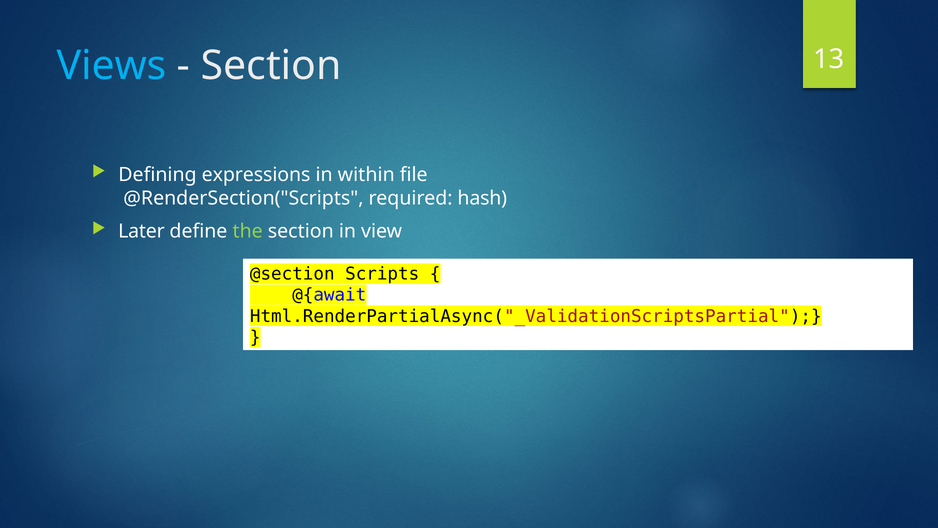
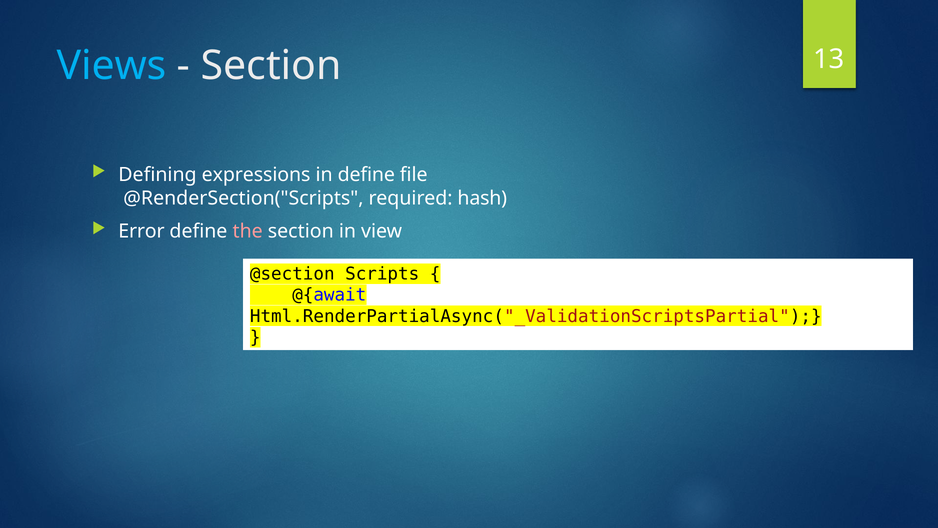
in within: within -> define
Later: Later -> Error
the colour: light green -> pink
